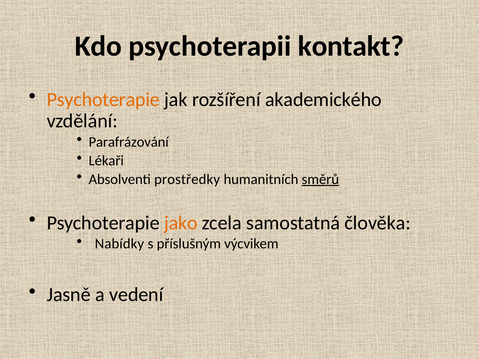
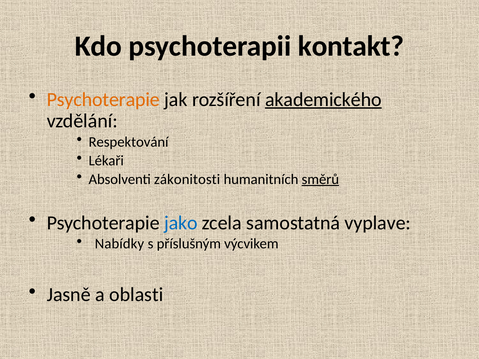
akademického underline: none -> present
Parafrázování: Parafrázování -> Respektování
prostředky: prostředky -> zákonitosti
jako colour: orange -> blue
člověka: člověka -> vyplave
vedení: vedení -> oblasti
